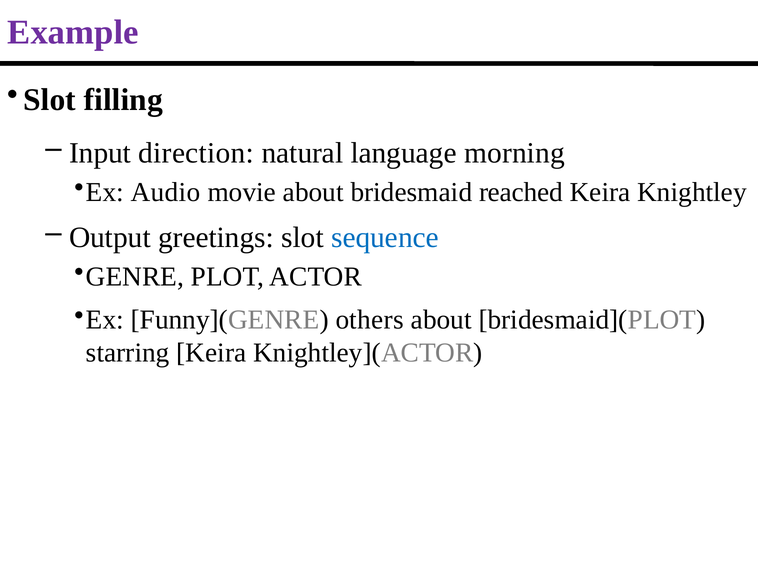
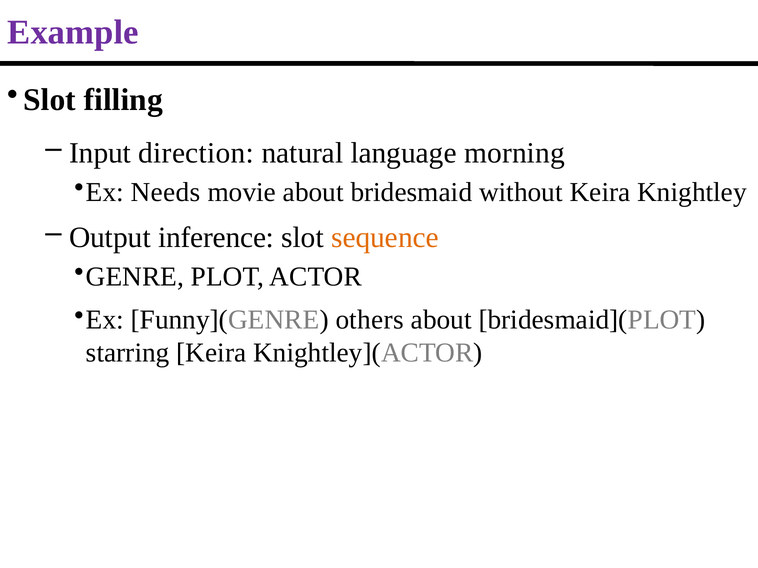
Audio: Audio -> Needs
reached: reached -> without
greetings: greetings -> inference
sequence colour: blue -> orange
